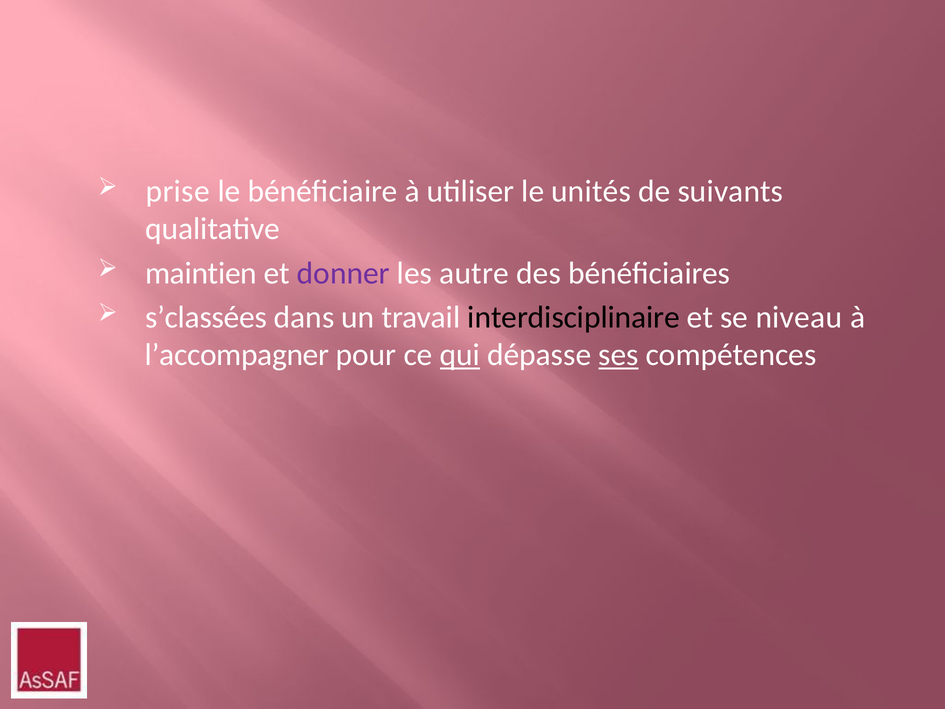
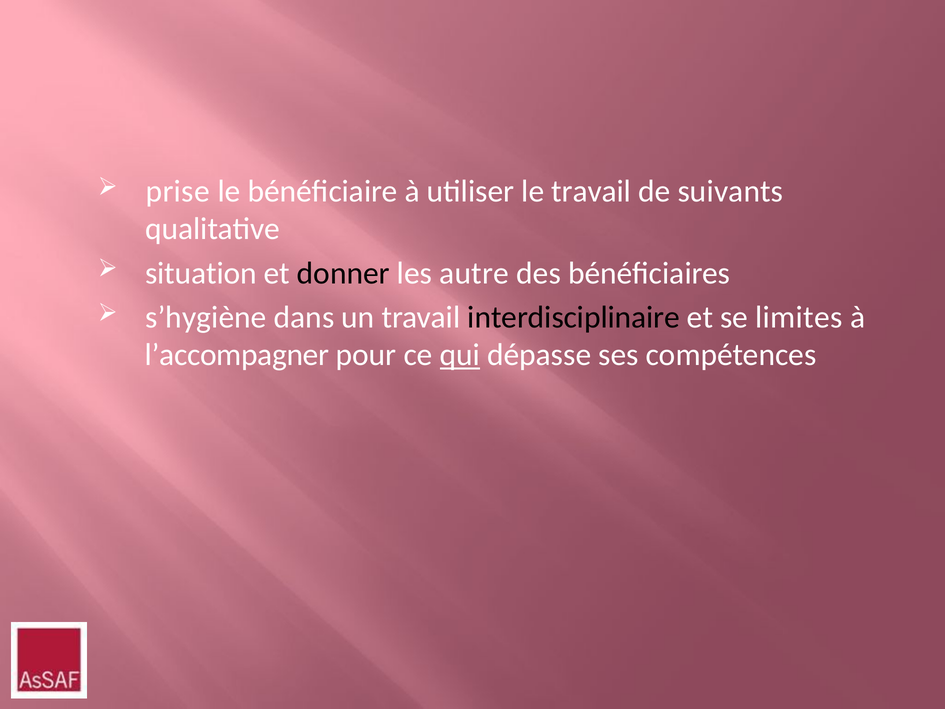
le unités: unités -> travail
maintien: maintien -> situation
donner colour: purple -> black
s’classées: s’classées -> s’hygiène
niveau: niveau -> limites
ses underline: present -> none
